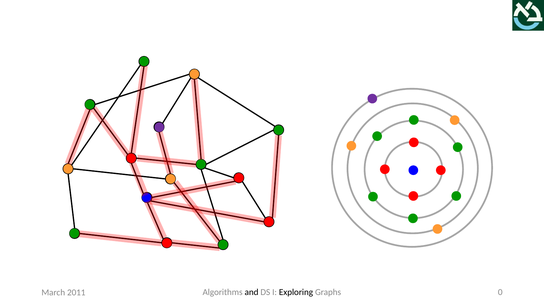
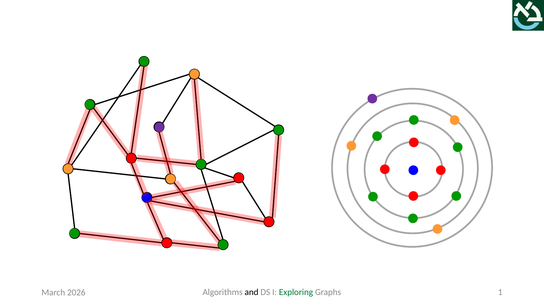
Exploring colour: black -> green
0: 0 -> 1
2011: 2011 -> 2026
